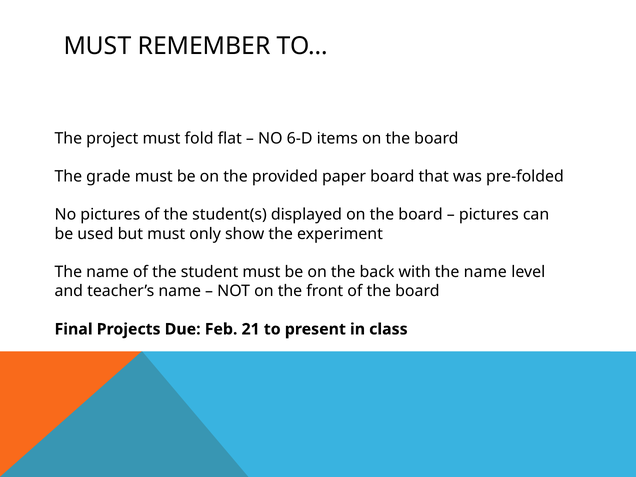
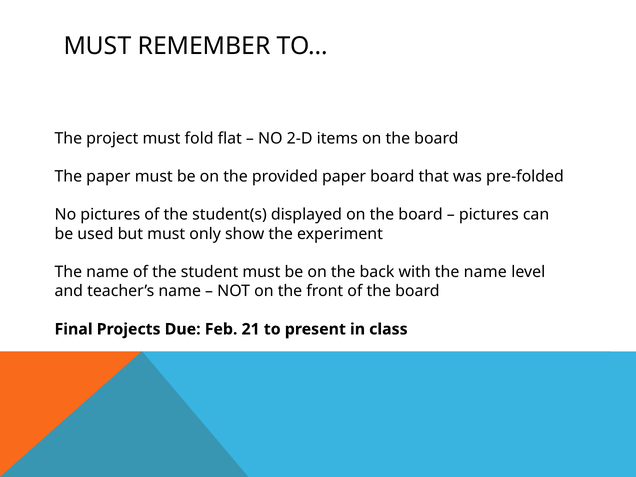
6-D: 6-D -> 2-D
The grade: grade -> paper
